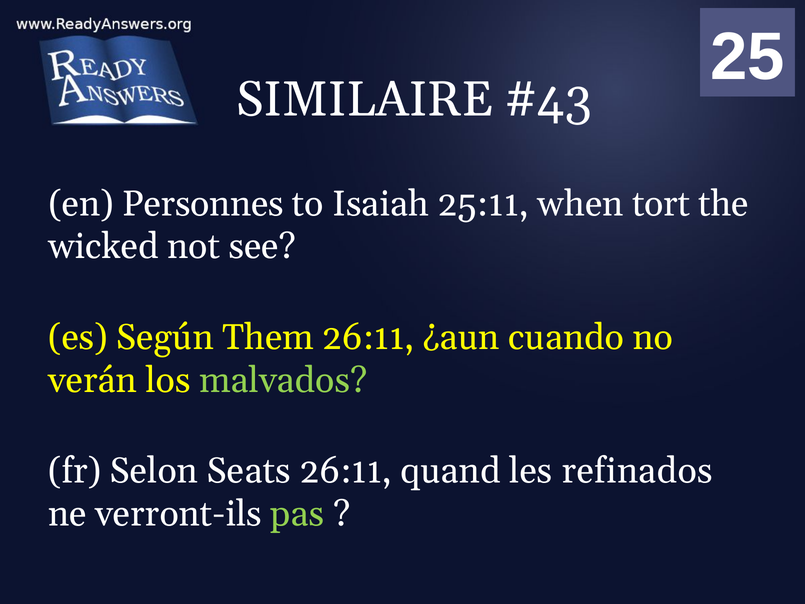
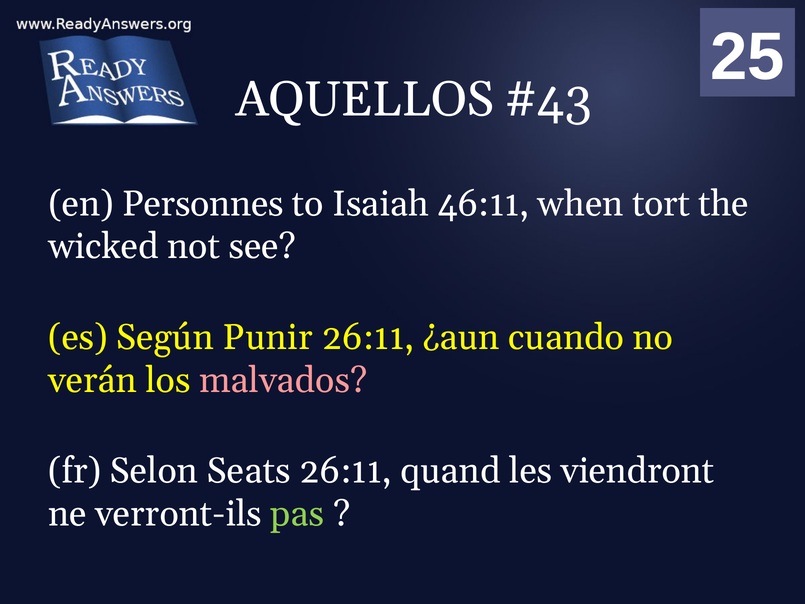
SIMILAIRE: SIMILAIRE -> AQUELLOS
25:11: 25:11 -> 46:11
Them: Them -> Punir
malvados colour: light green -> pink
refinados: refinados -> viendront
